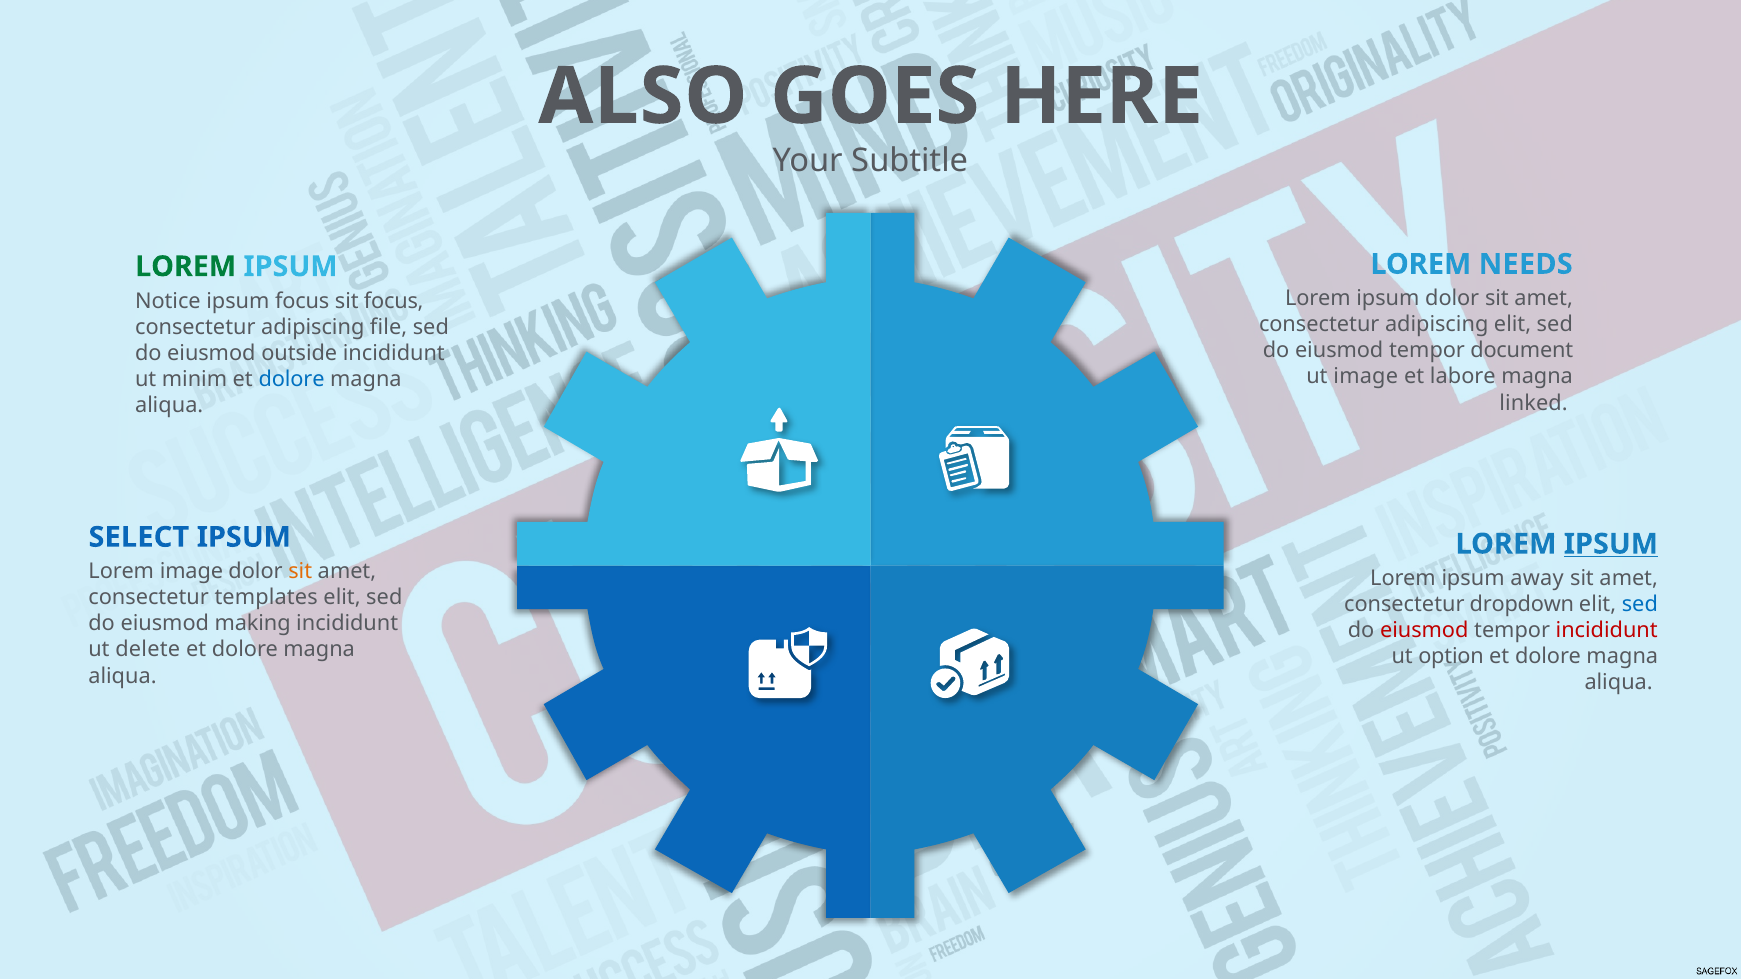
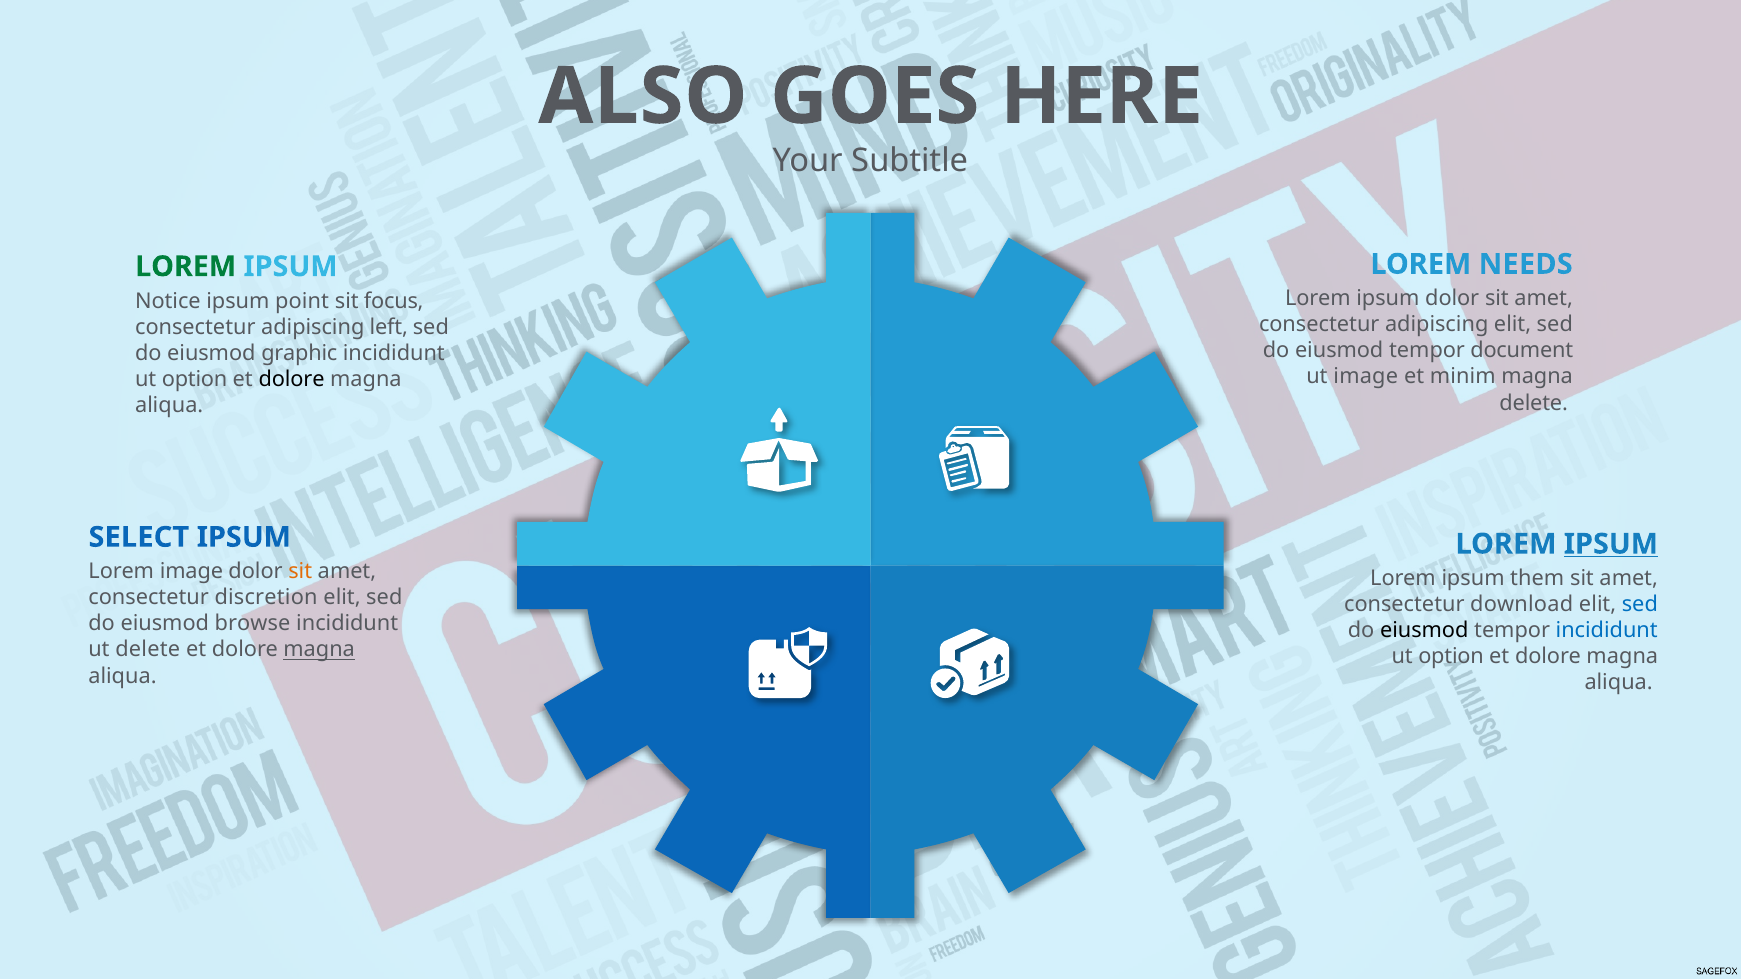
ipsum focus: focus -> point
file: file -> left
outside: outside -> graphic
labore: labore -> minim
minim at (194, 379): minim -> option
dolore at (292, 379) colour: blue -> black
linked at (1534, 403): linked -> delete
away: away -> them
templates: templates -> discretion
dropdown: dropdown -> download
making: making -> browse
eiusmod at (1424, 631) colour: red -> black
incididunt at (1607, 631) colour: red -> blue
magna at (319, 650) underline: none -> present
